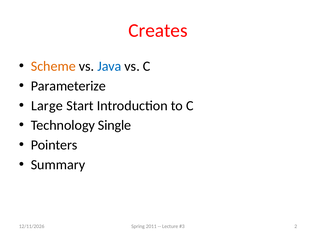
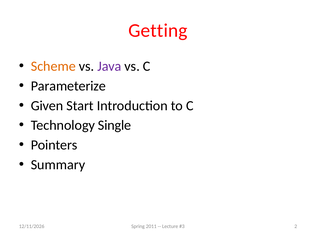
Creates: Creates -> Getting
Java colour: blue -> purple
Large: Large -> Given
